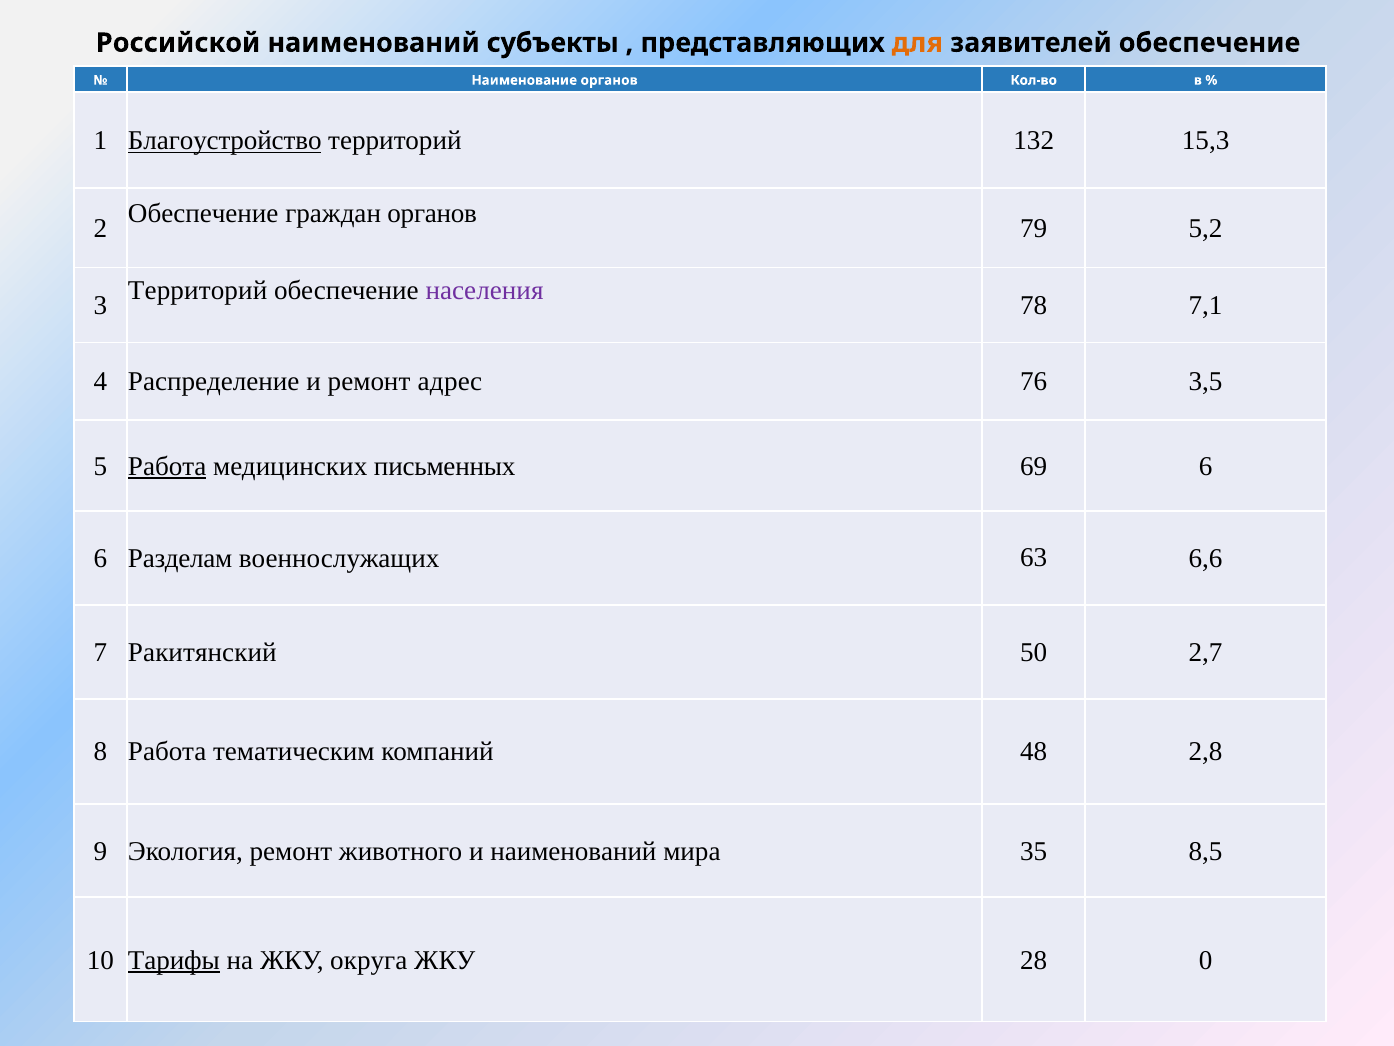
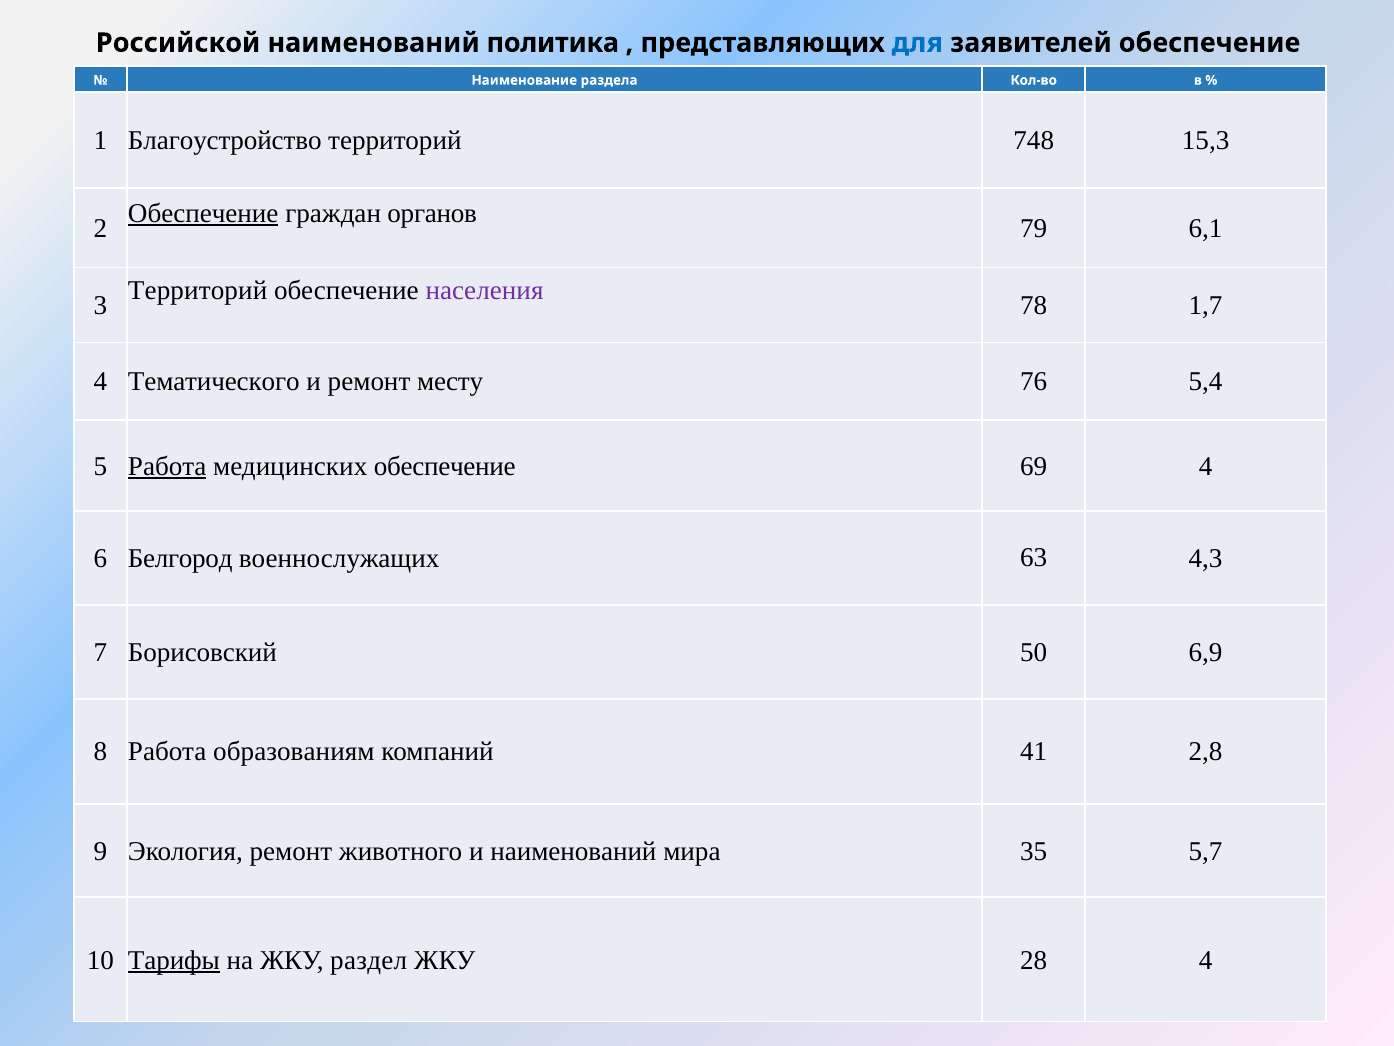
субъекты: субъекты -> политика
для colour: orange -> blue
Наименование органов: органов -> раздела
Благоустройство underline: present -> none
132: 132 -> 748
Обеспечение at (203, 214) underline: none -> present
5,2: 5,2 -> 6,1
7,1: 7,1 -> 1,7
Распределение: Распределение -> Тематического
адрес: адрес -> месту
3,5: 3,5 -> 5,4
медицинских письменных: письменных -> обеспечение
69 6: 6 -> 4
Разделам: Разделам -> Белгород
6,6: 6,6 -> 4,3
Ракитянский: Ракитянский -> Борисовский
2,7: 2,7 -> 6,9
тематическим: тематическим -> образованиям
48: 48 -> 41
8,5: 8,5 -> 5,7
округа: округа -> раздел
28 0: 0 -> 4
